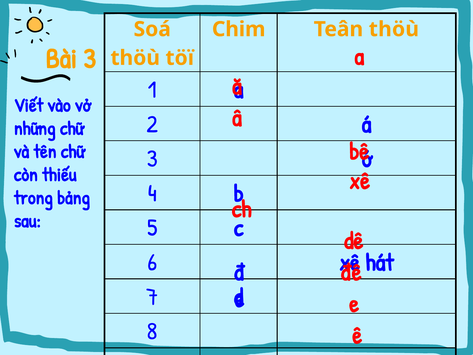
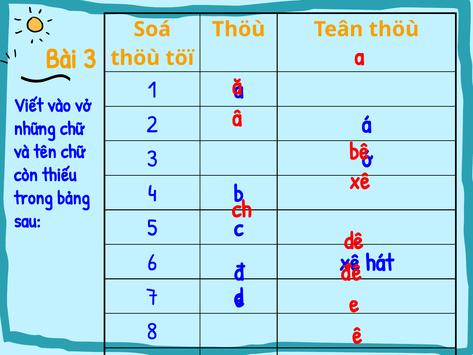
Chim at (239, 29): Chim -> Thöù
